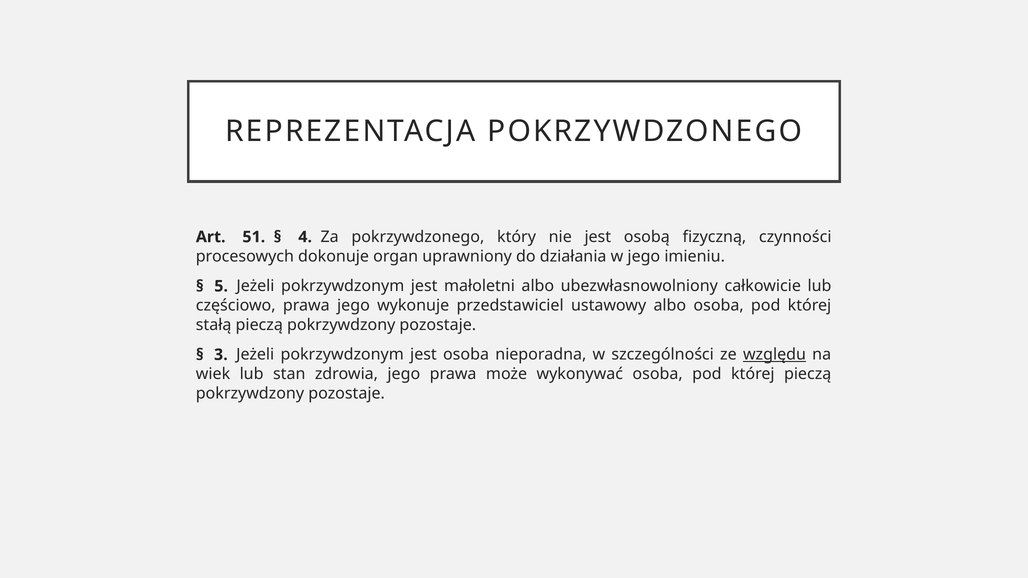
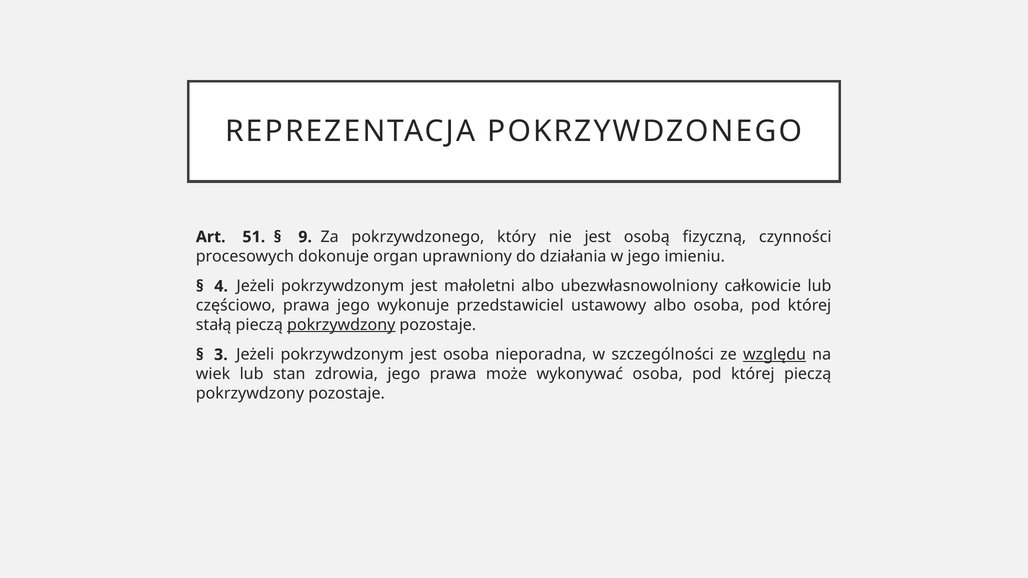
4: 4 -> 9
5: 5 -> 4
pokrzywdzony at (341, 325) underline: none -> present
